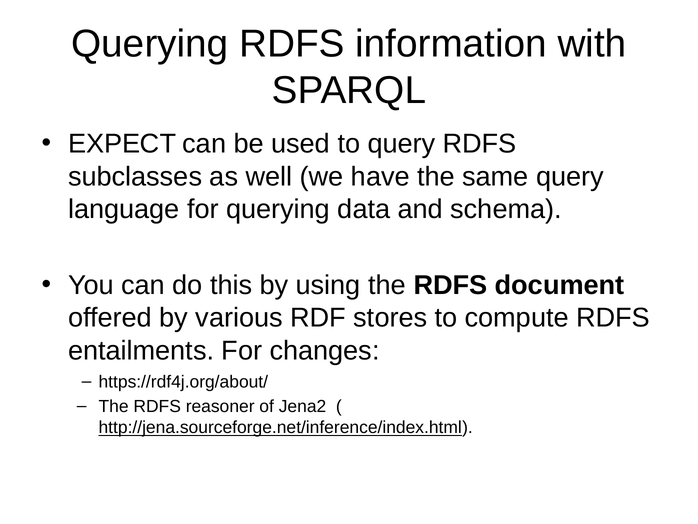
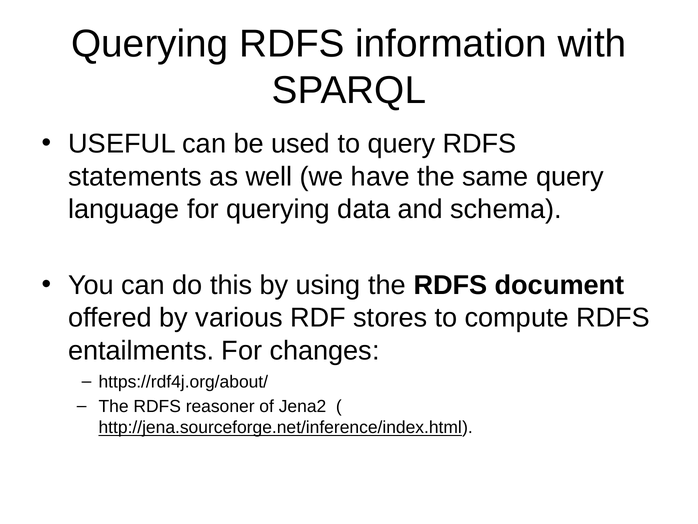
EXPECT: EXPECT -> USEFUL
subclasses: subclasses -> statements
